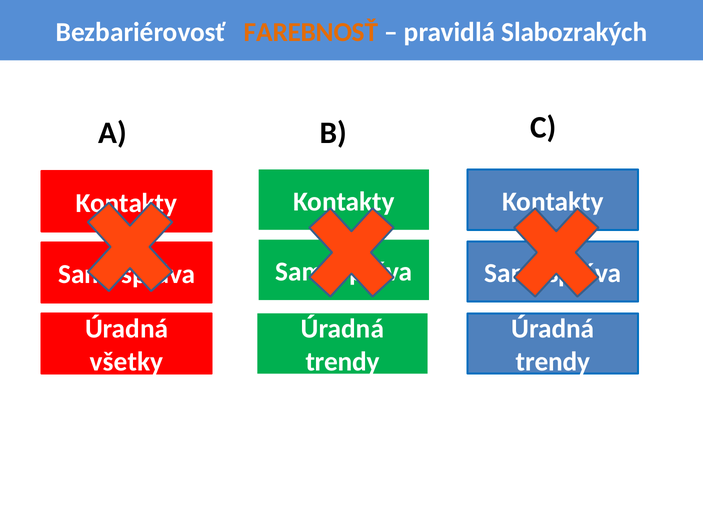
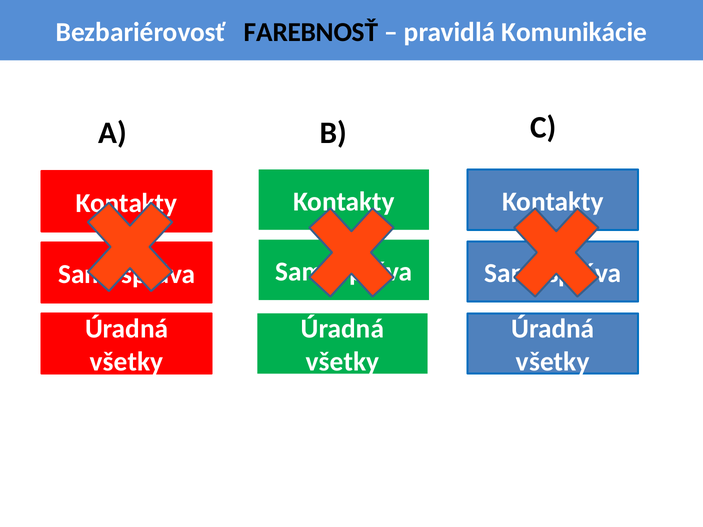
FAREBNOSŤ colour: orange -> black
Slabozrakých: Slabozrakých -> Komunikácie
trendy at (343, 362): trendy -> všetky
trendy at (553, 362): trendy -> všetky
